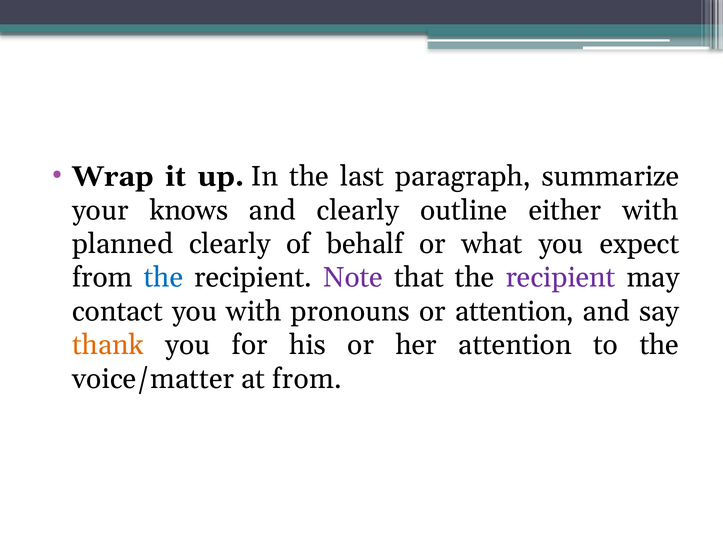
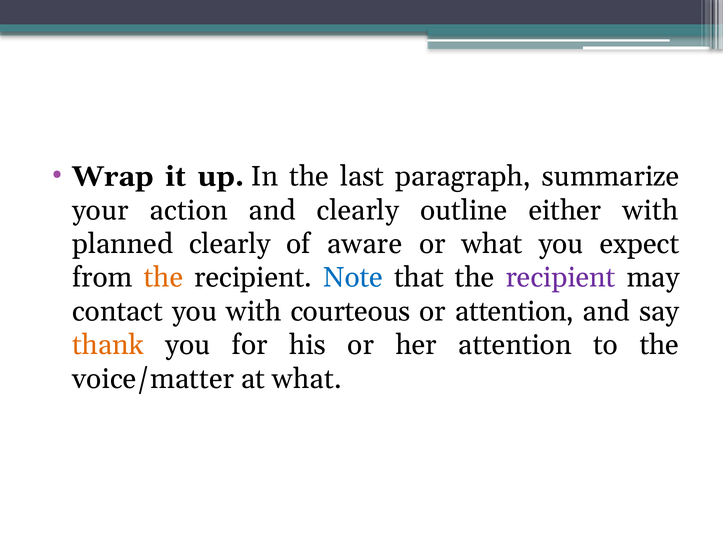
knows: knows -> action
behalf: behalf -> aware
the at (164, 278) colour: blue -> orange
Note colour: purple -> blue
pronouns: pronouns -> courteous
at from: from -> what
